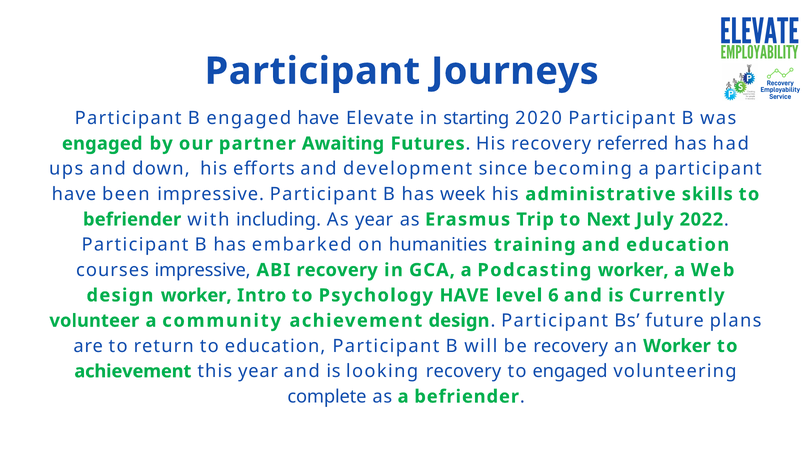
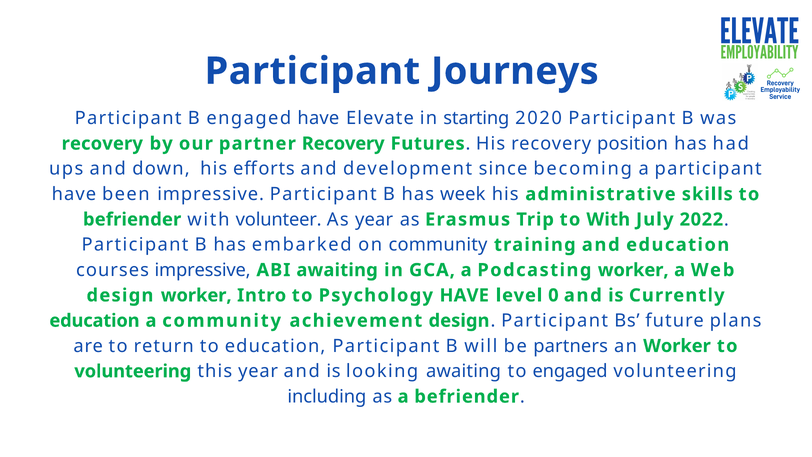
engaged at (102, 144): engaged -> recovery
partner Awaiting: Awaiting -> Recovery
referred: referred -> position
including: including -> volunteer
to Next: Next -> With
on humanities: humanities -> community
ABI recovery: recovery -> awaiting
6: 6 -> 0
volunteer at (94, 321): volunteer -> education
be recovery: recovery -> partners
achievement at (133, 371): achievement -> volunteering
looking recovery: recovery -> awaiting
complete: complete -> including
